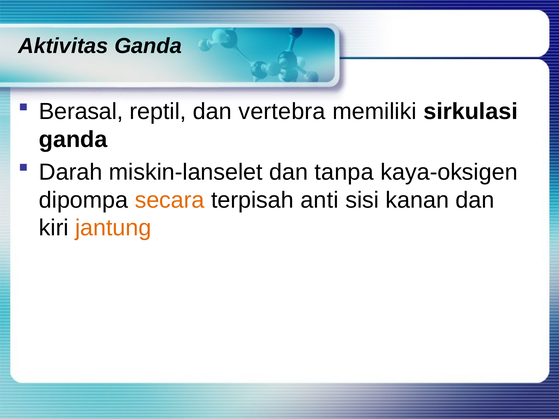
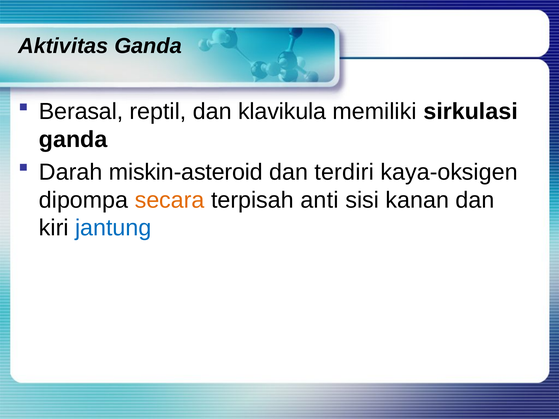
vertebra: vertebra -> klavikula
miskin-lanselet: miskin-lanselet -> miskin-asteroid
tanpa: tanpa -> terdiri
jantung colour: orange -> blue
